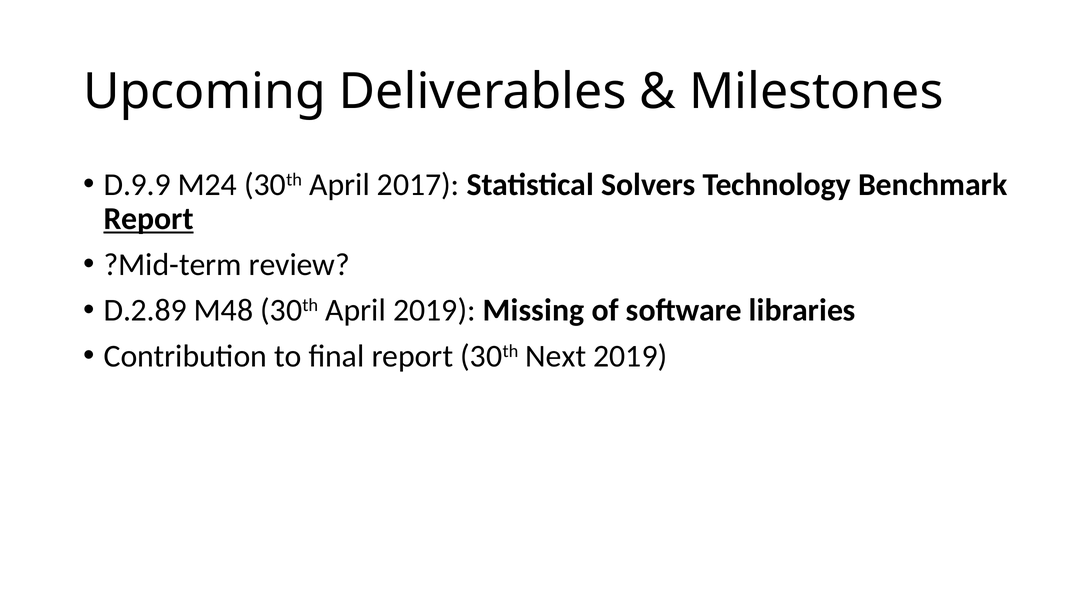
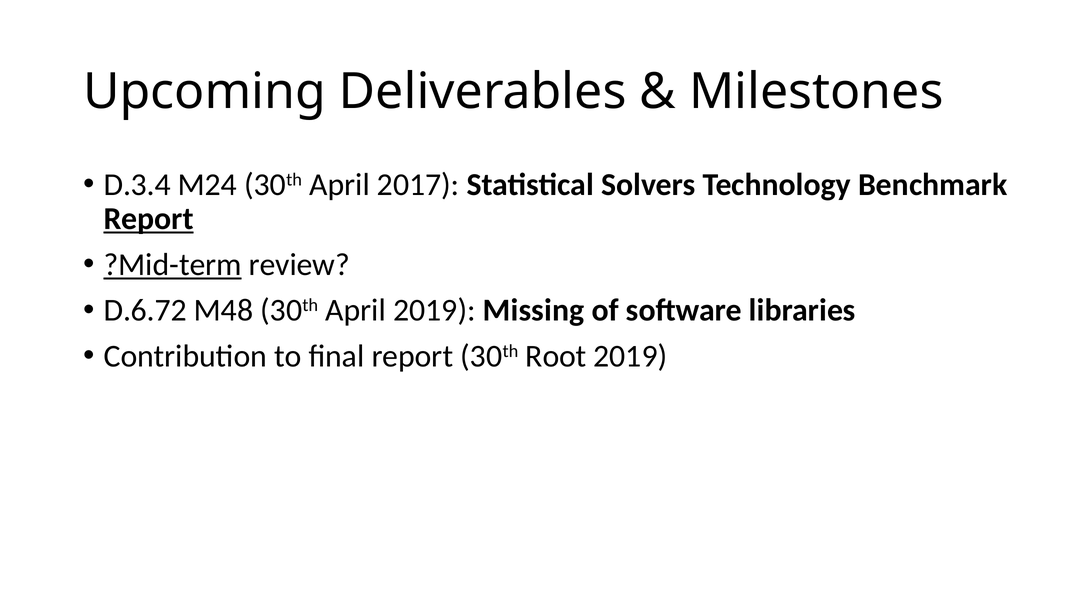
D.9.9: D.9.9 -> D.3.4
?Mid-term underline: none -> present
D.2.89: D.2.89 -> D.6.72
Next: Next -> Root
